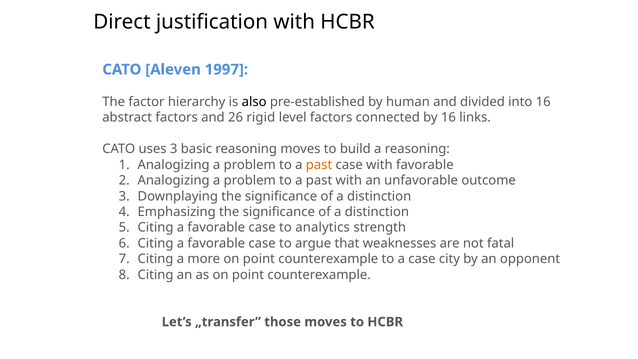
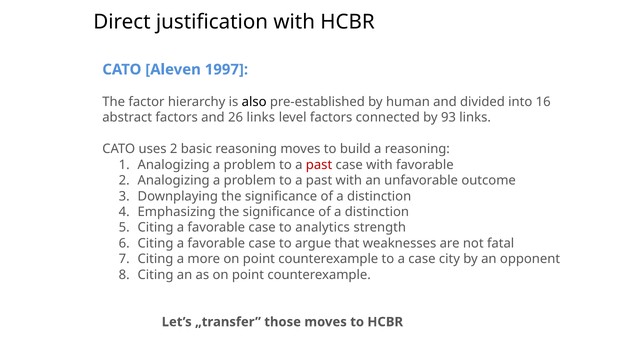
26 rigid: rigid -> links
by 16: 16 -> 93
uses 3: 3 -> 2
past at (319, 165) colour: orange -> red
